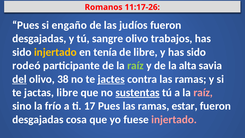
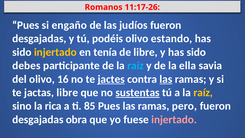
sangre: sangre -> podéis
trabajos: trabajos -> estando
rodeó: rodeó -> debes
raíz at (136, 66) colour: light green -> light blue
alta: alta -> ella
del underline: present -> none
38: 38 -> 16
las at (166, 79) underline: none -> present
raíz at (203, 92) colour: pink -> yellow
frío: frío -> rica
17: 17 -> 85
estar: estar -> pero
cosa: cosa -> obra
